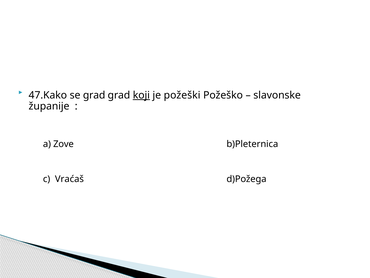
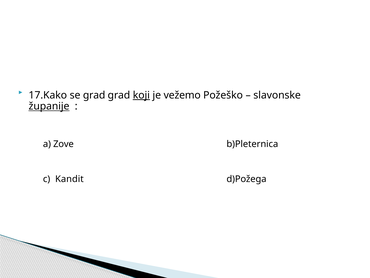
47.Kako: 47.Kako -> 17.Kako
požeški: požeški -> vežemo
županije underline: none -> present
Vraćaš: Vraćaš -> Kandit
